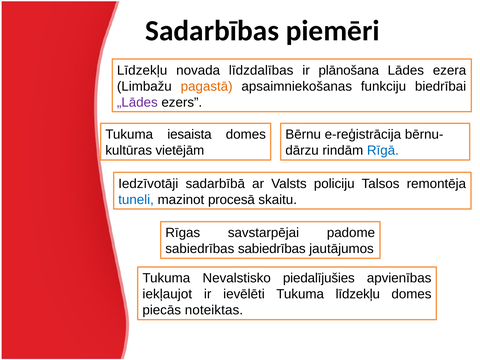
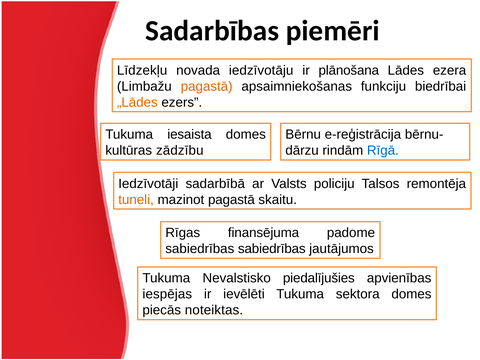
līdzdalības: līdzdalības -> iedzīvotāju
„Lādes colour: purple -> orange
vietējām: vietējām -> zādzību
tuneli colour: blue -> orange
mazinot procesā: procesā -> pagastā
savstarpējai: savstarpējai -> finansējuma
iekļaujot: iekļaujot -> iespējas
Tukuma līdzekļu: līdzekļu -> sektora
